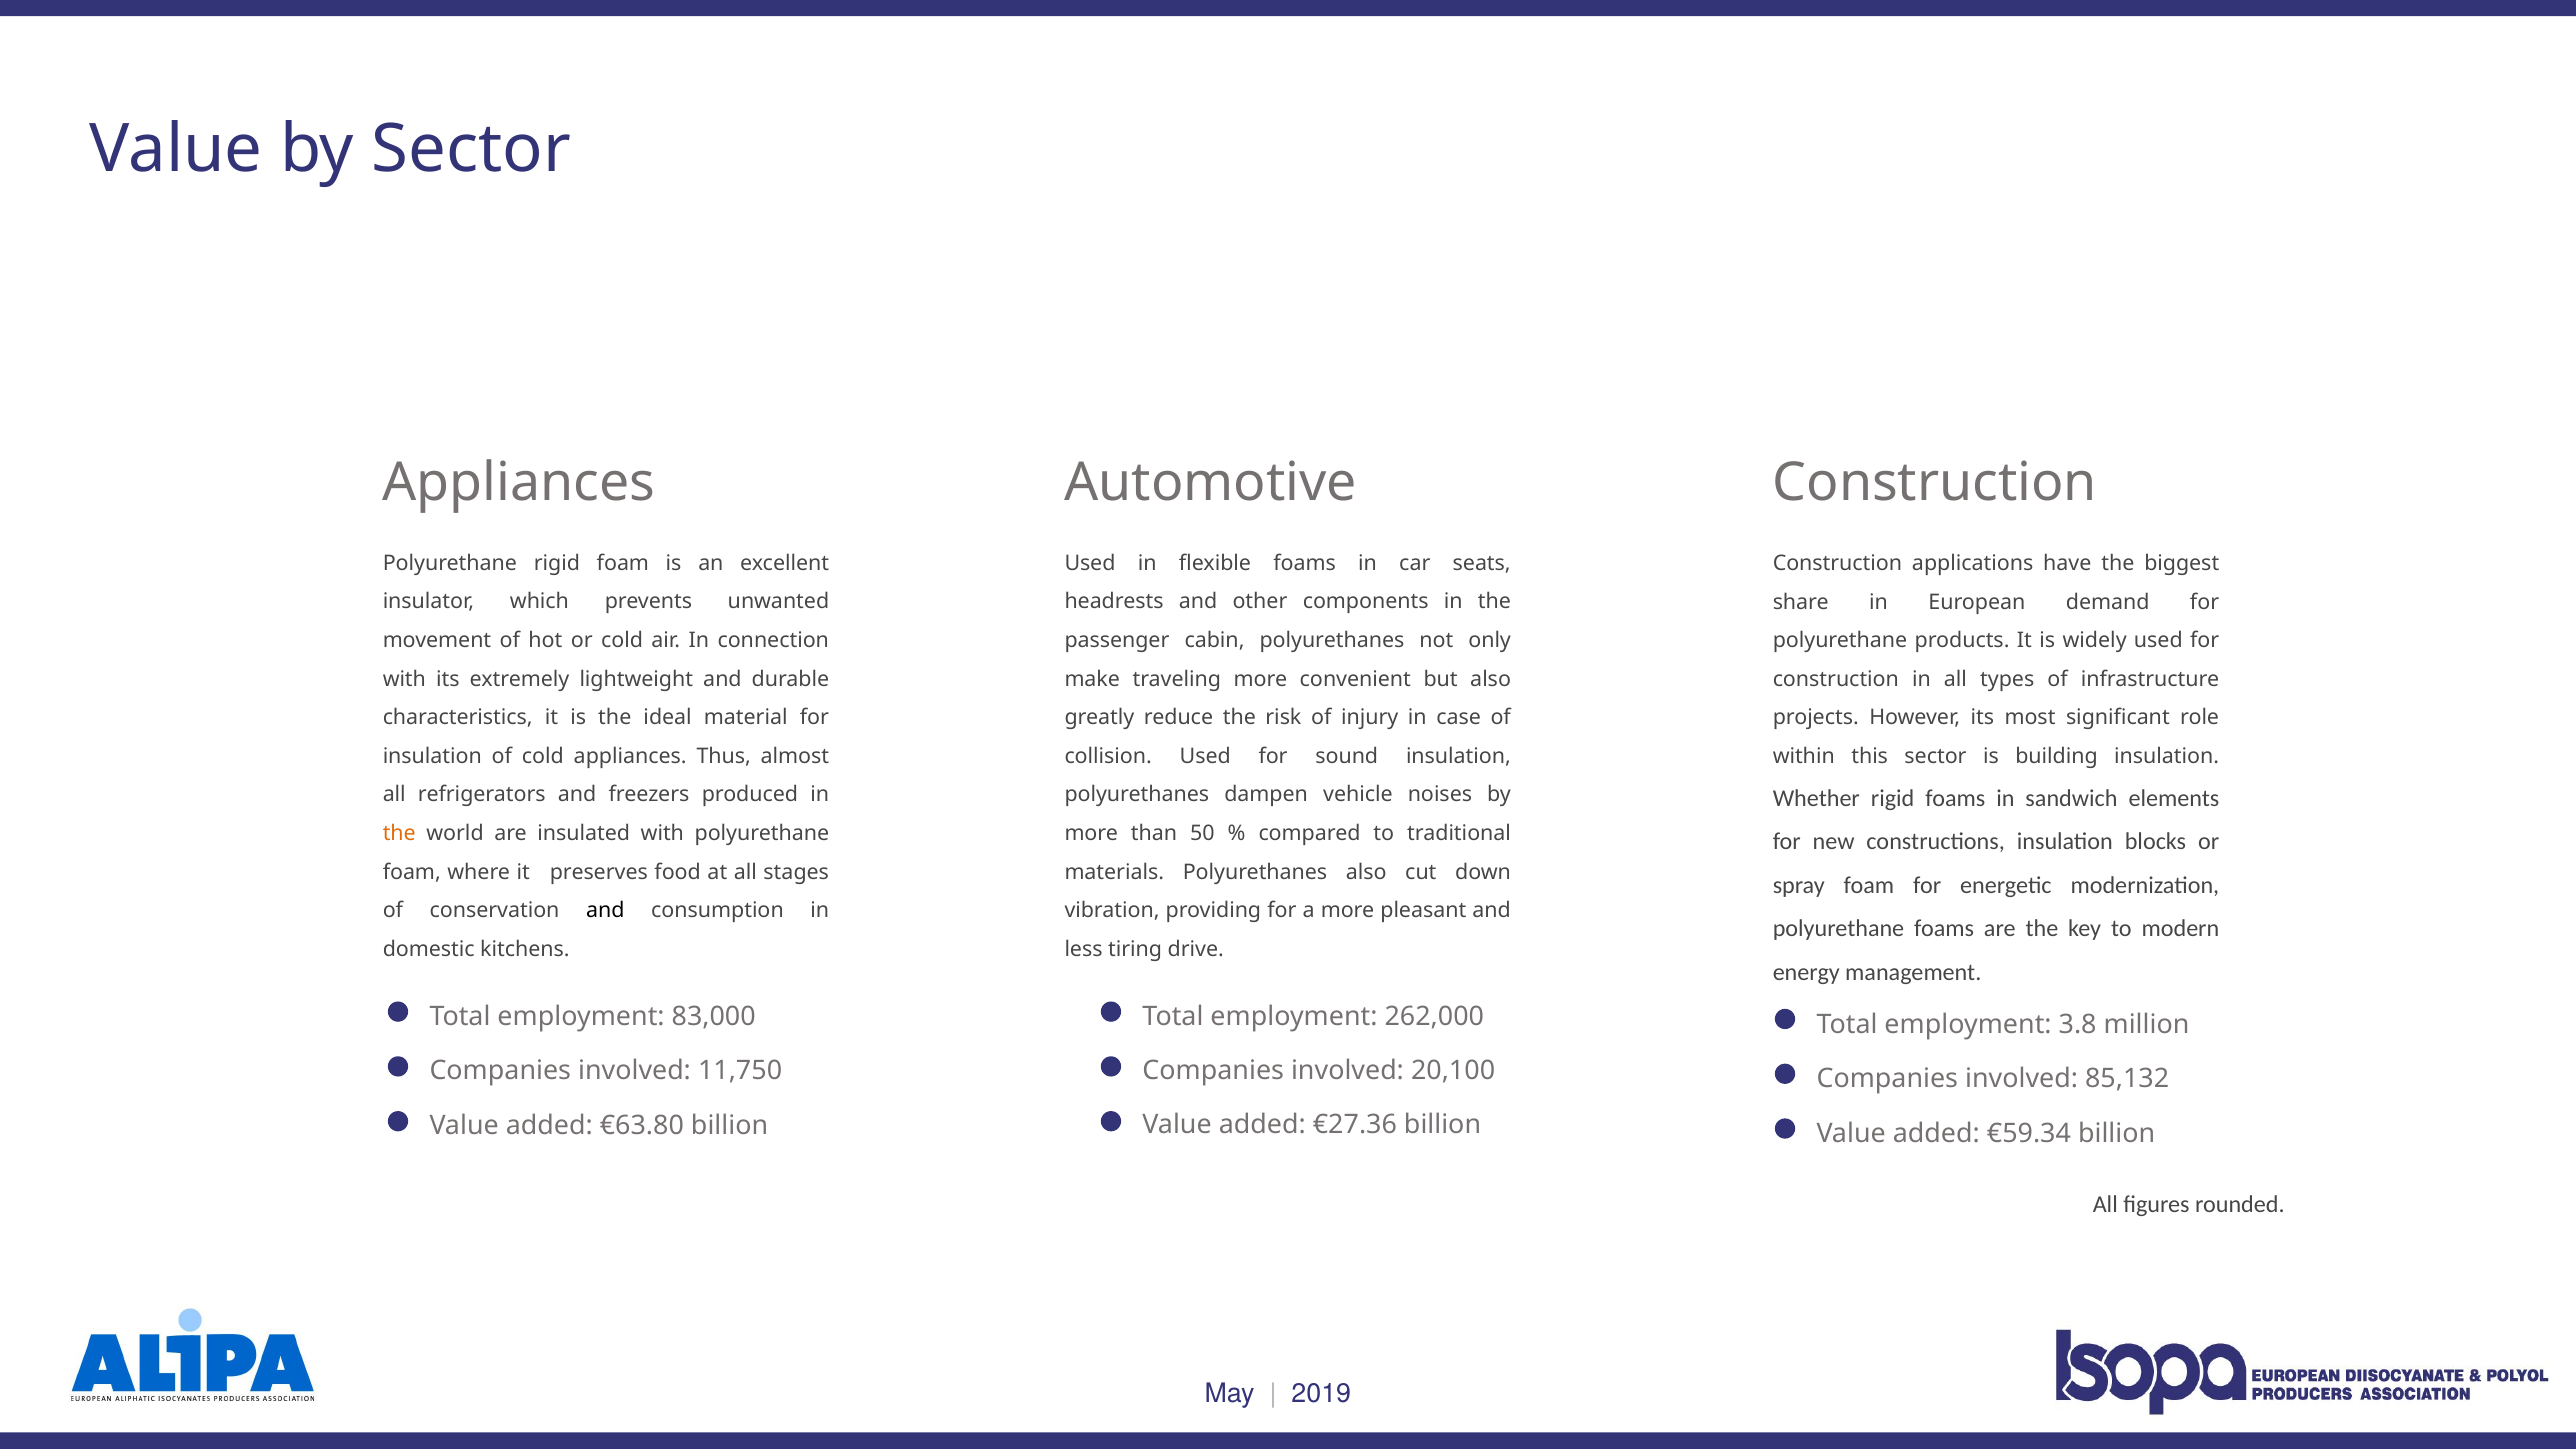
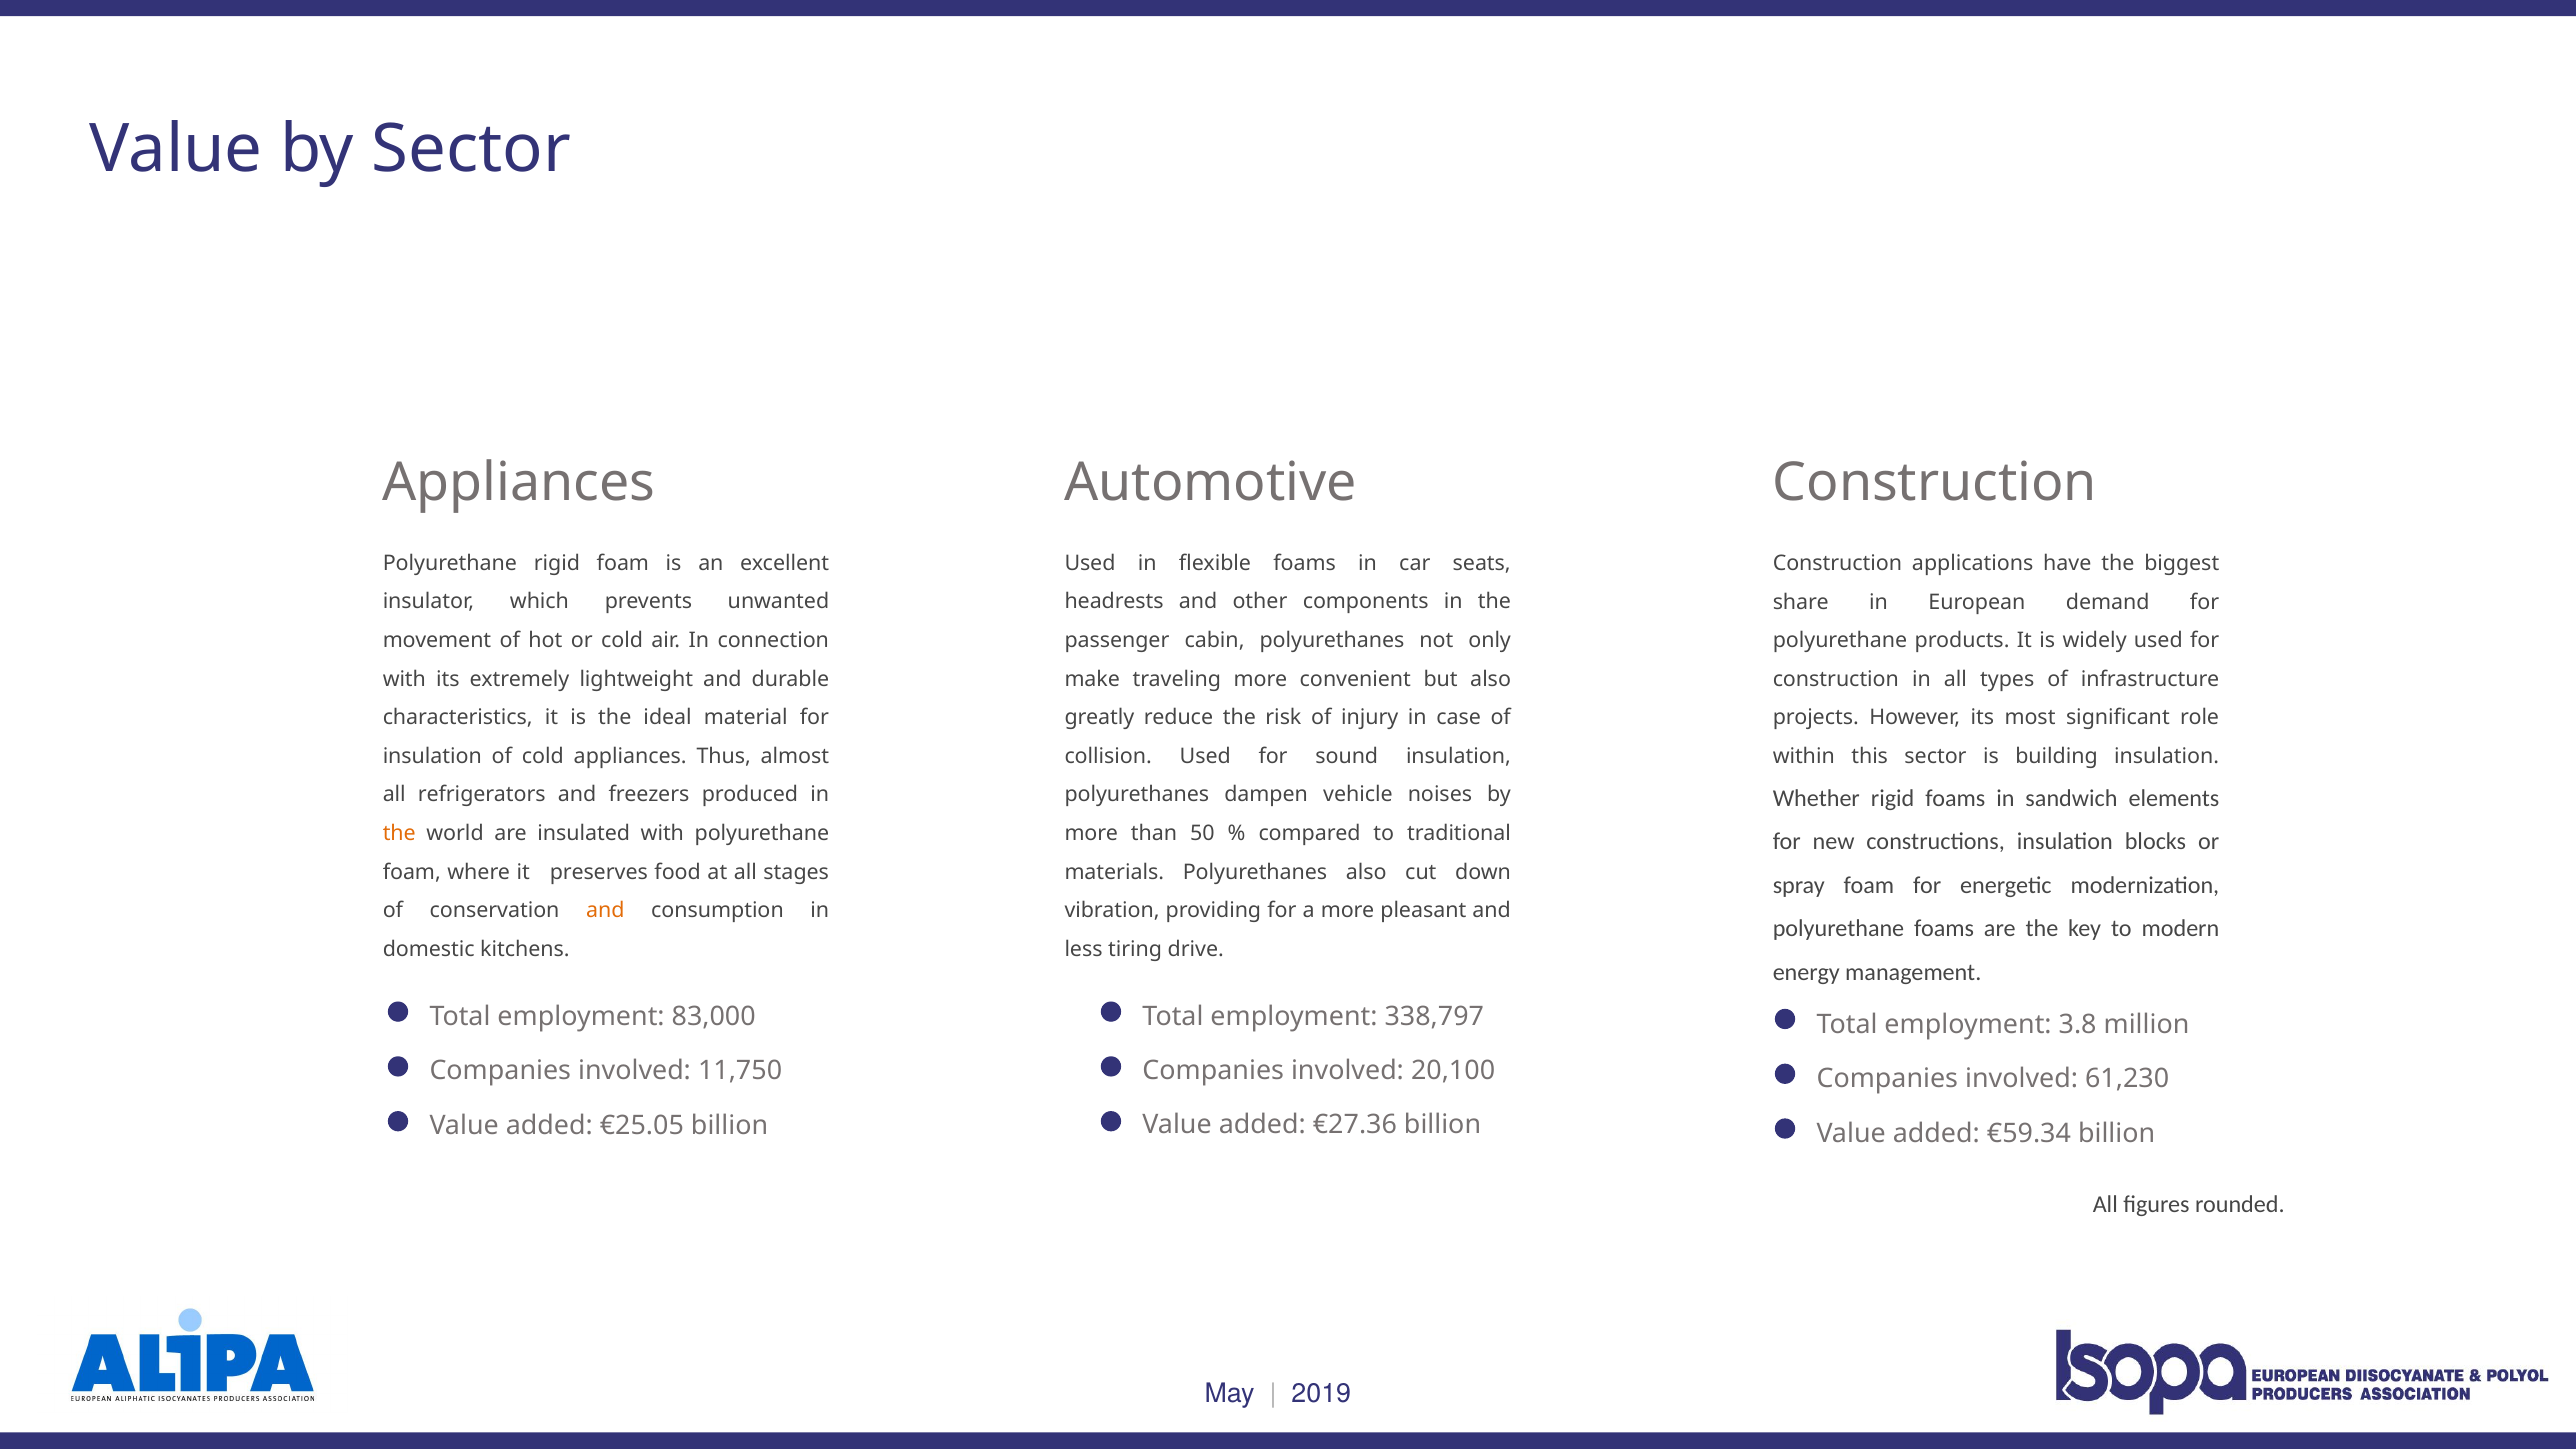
and at (605, 911) colour: black -> orange
262,000: 262,000 -> 338,797
85,132: 85,132 -> 61,230
€63.80: €63.80 -> €25.05
